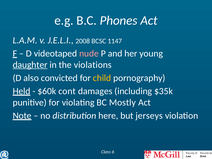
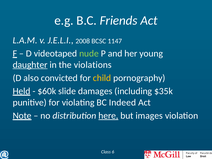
Phones: Phones -> Friends
nude colour: pink -> light green
cont: cont -> slide
Mostly: Mostly -> Indeed
here underline: none -> present
jerseys: jerseys -> images
